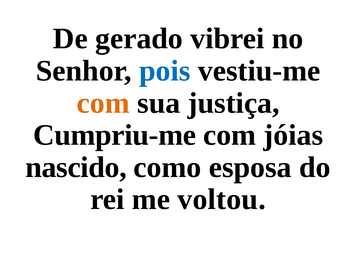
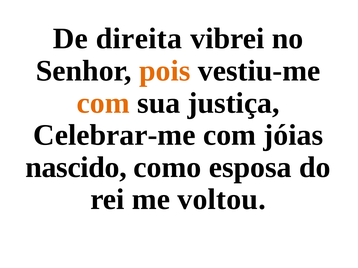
gerado: gerado -> direita
pois colour: blue -> orange
Cumpriu-me: Cumpriu-me -> Celebrar-me
